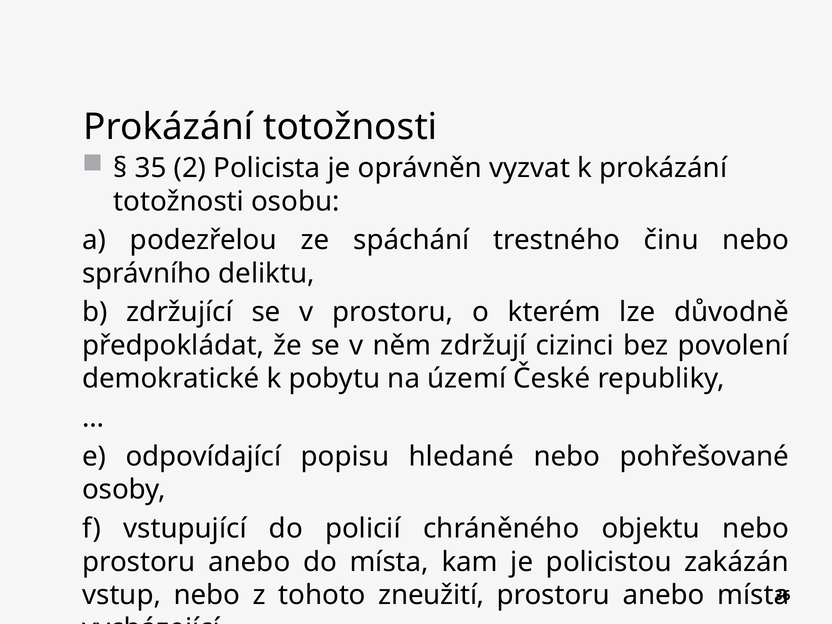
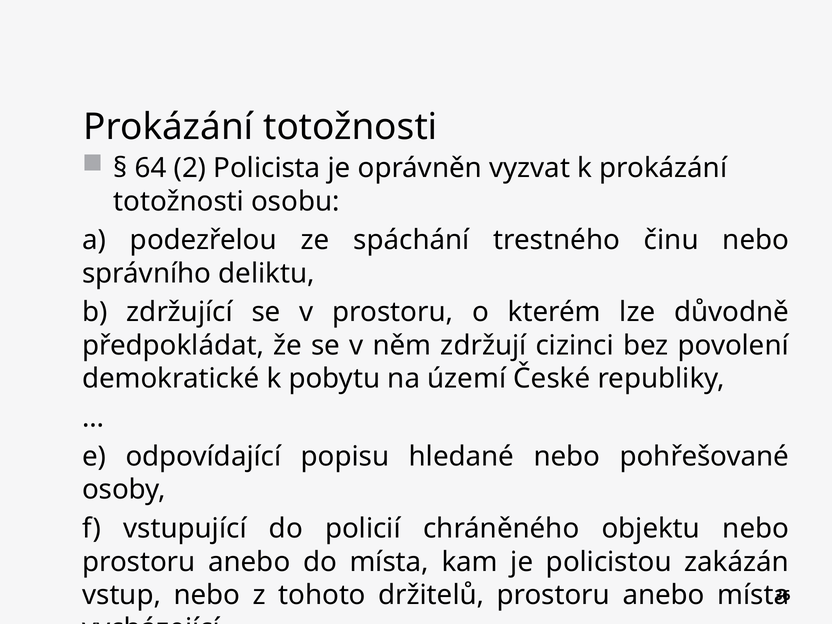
35: 35 -> 64
zneužití: zneužití -> držitelů
